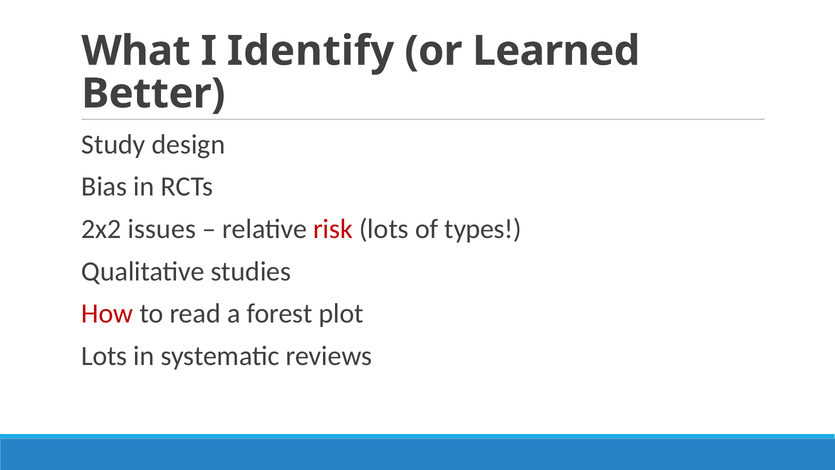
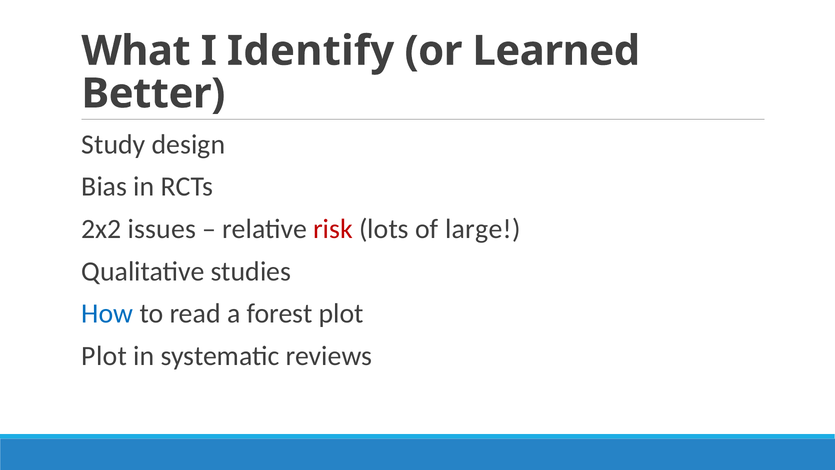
types: types -> large
How colour: red -> blue
Lots at (104, 356): Lots -> Plot
